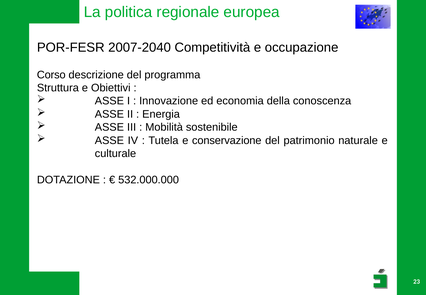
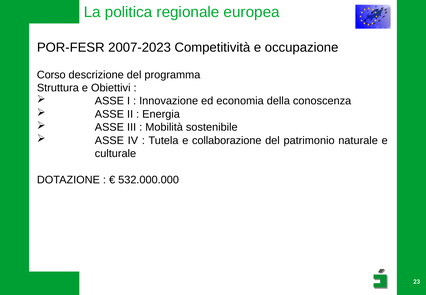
2007-2040: 2007-2040 -> 2007-2023
conservazione: conservazione -> collaborazione
